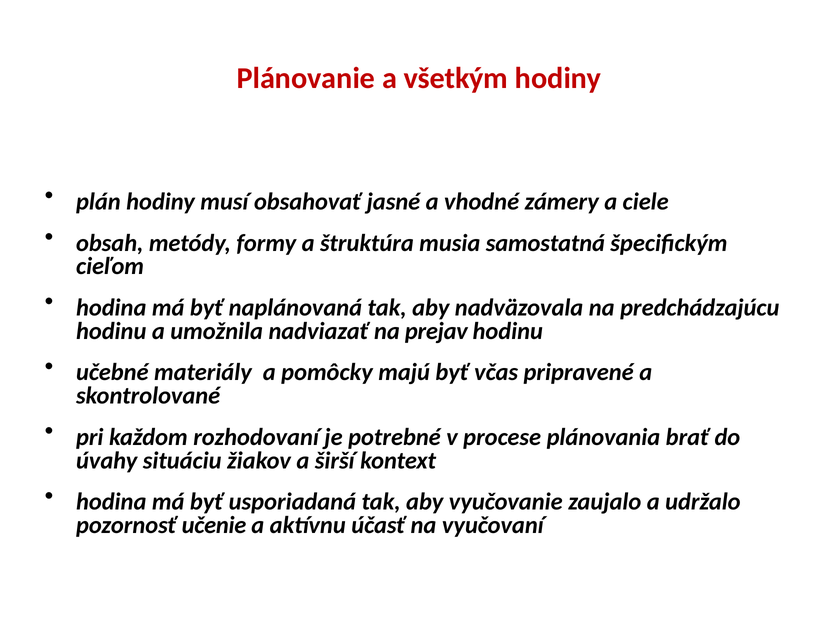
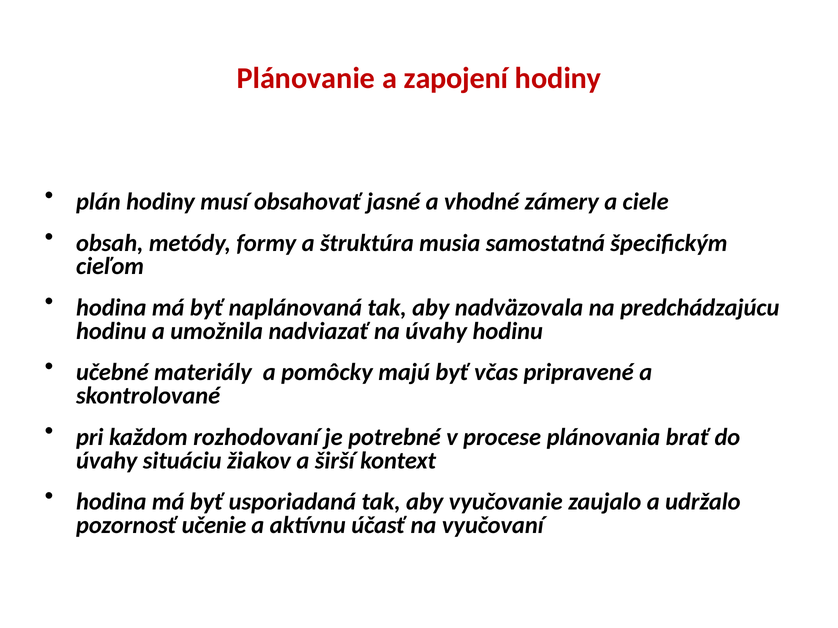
všetkým: všetkým -> zapojení
na prejav: prejav -> úvahy
